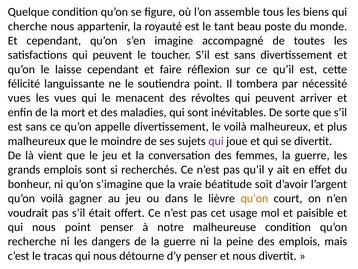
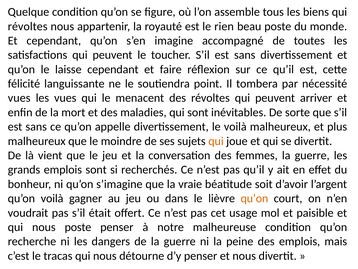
cherche at (28, 26): cherche -> révoltes
tant: tant -> rien
qui at (216, 141) colour: purple -> orange
nous point: point -> poste
